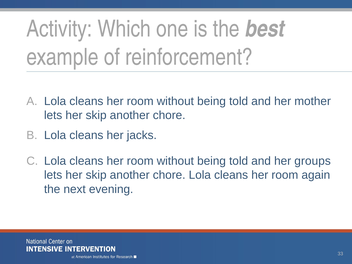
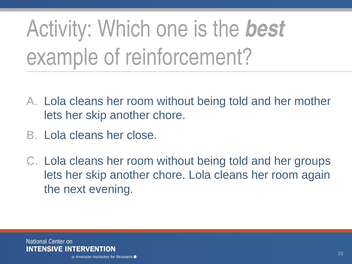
jacks: jacks -> close
